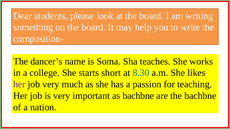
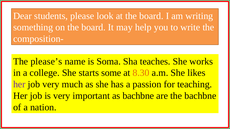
dancer’s: dancer’s -> please’s
short: short -> some
8.30 colour: blue -> orange
